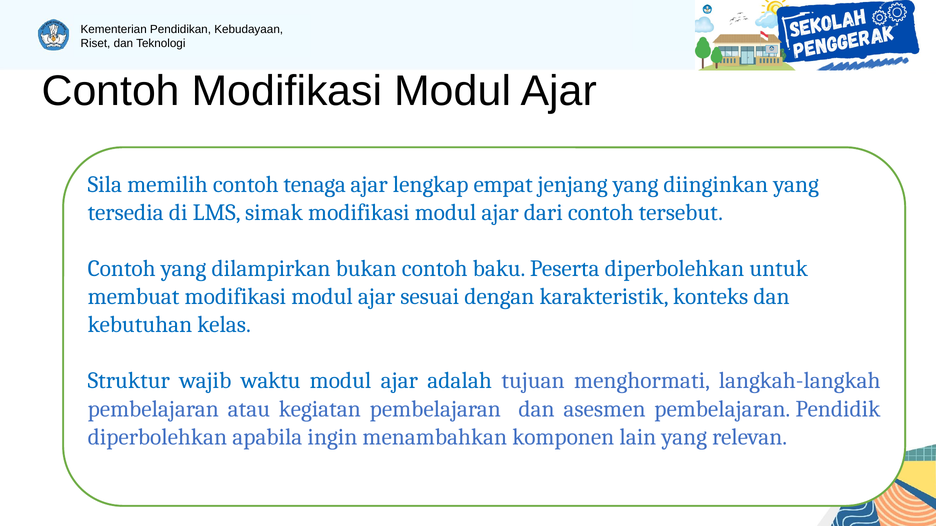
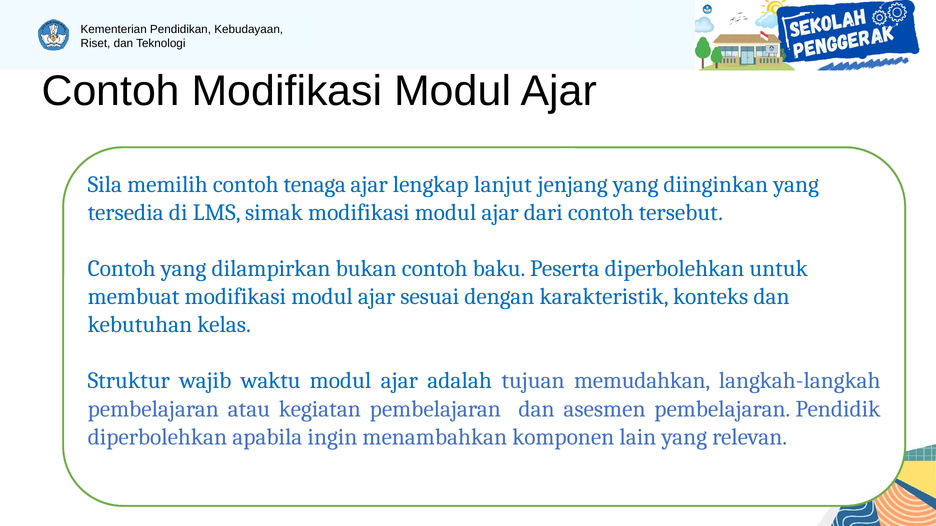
empat: empat -> lanjut
menghormati: menghormati -> memudahkan
